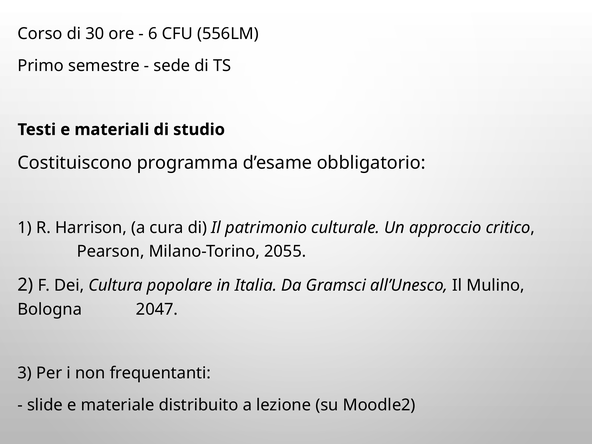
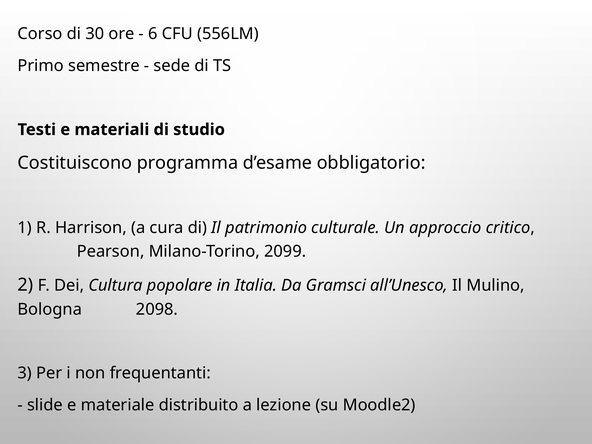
2055: 2055 -> 2099
2047: 2047 -> 2098
